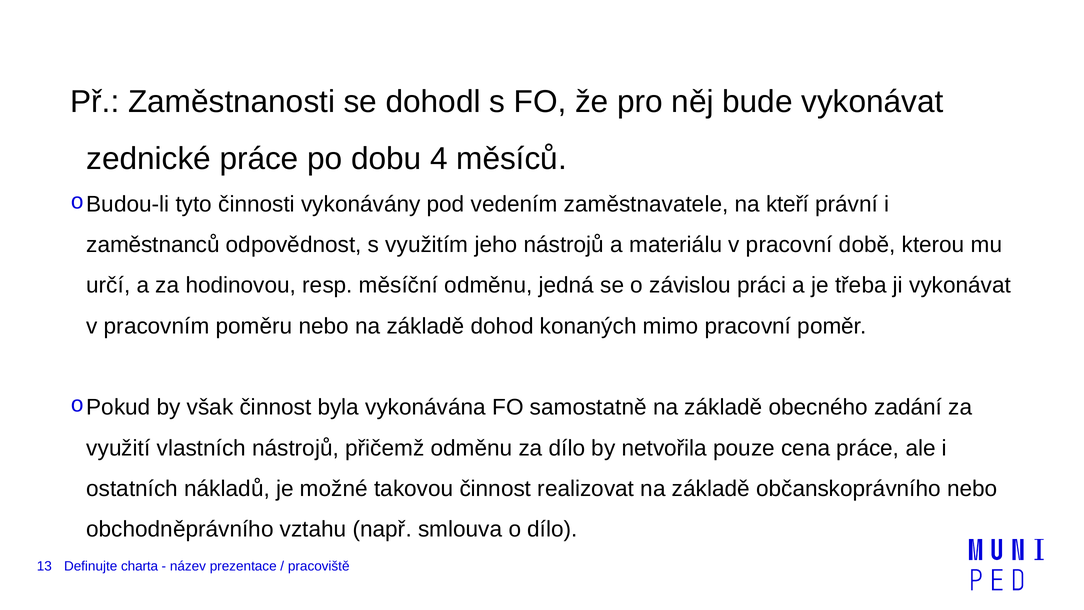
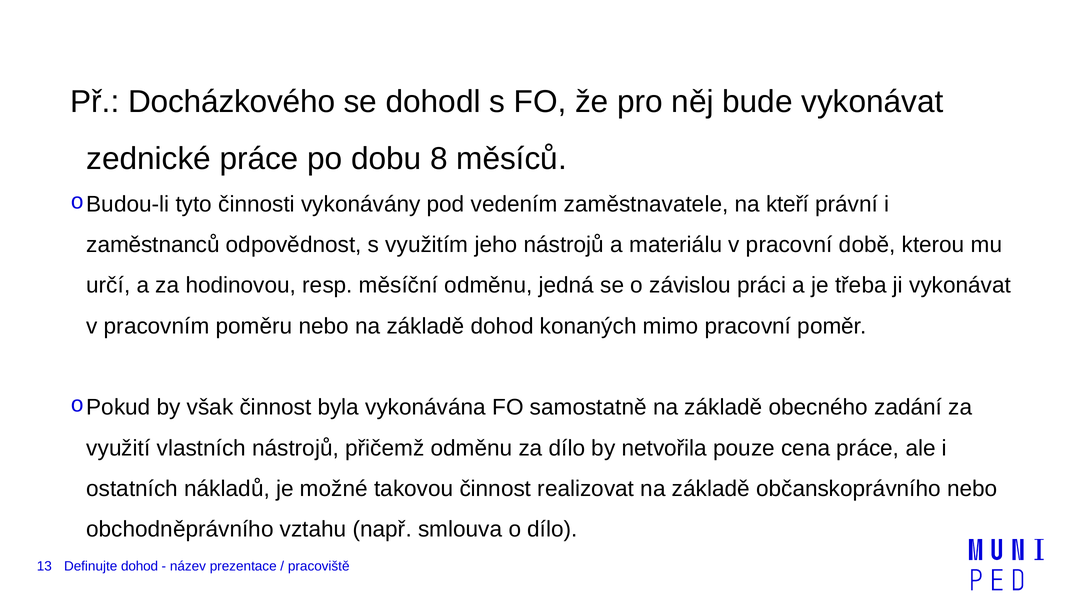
Zaměstnanosti: Zaměstnanosti -> Docházkového
4: 4 -> 8
Definujte charta: charta -> dohod
